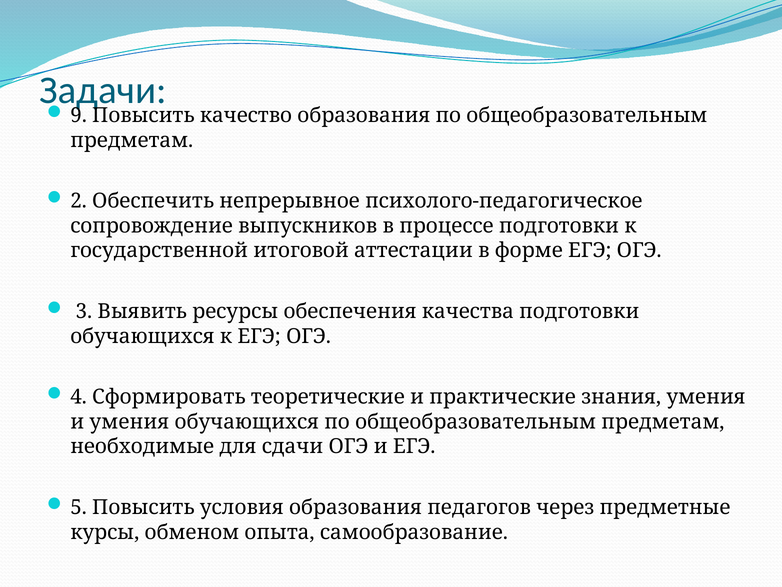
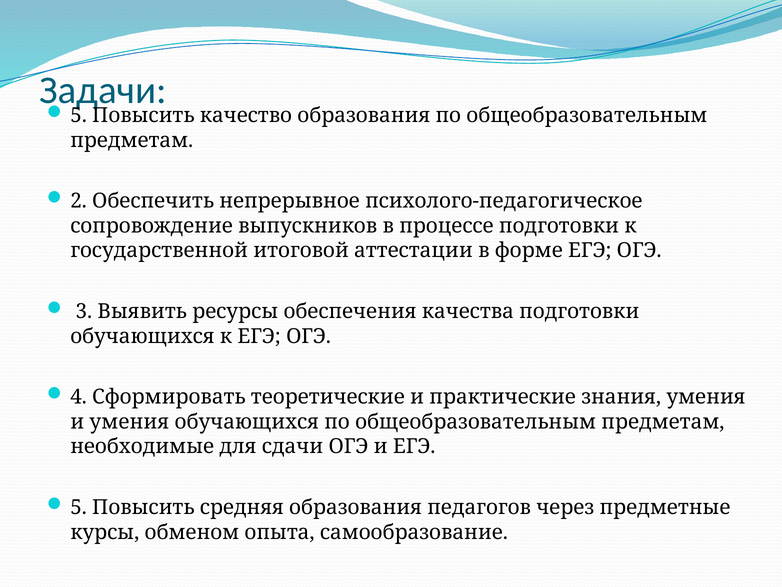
9 at (79, 115): 9 -> 5
условия: условия -> средняя
